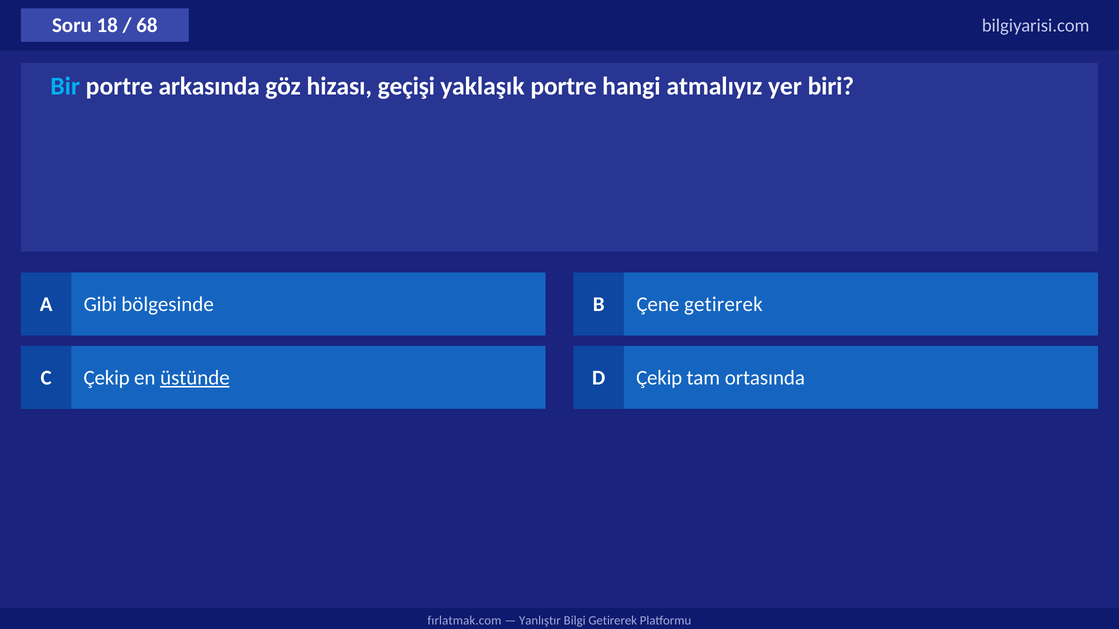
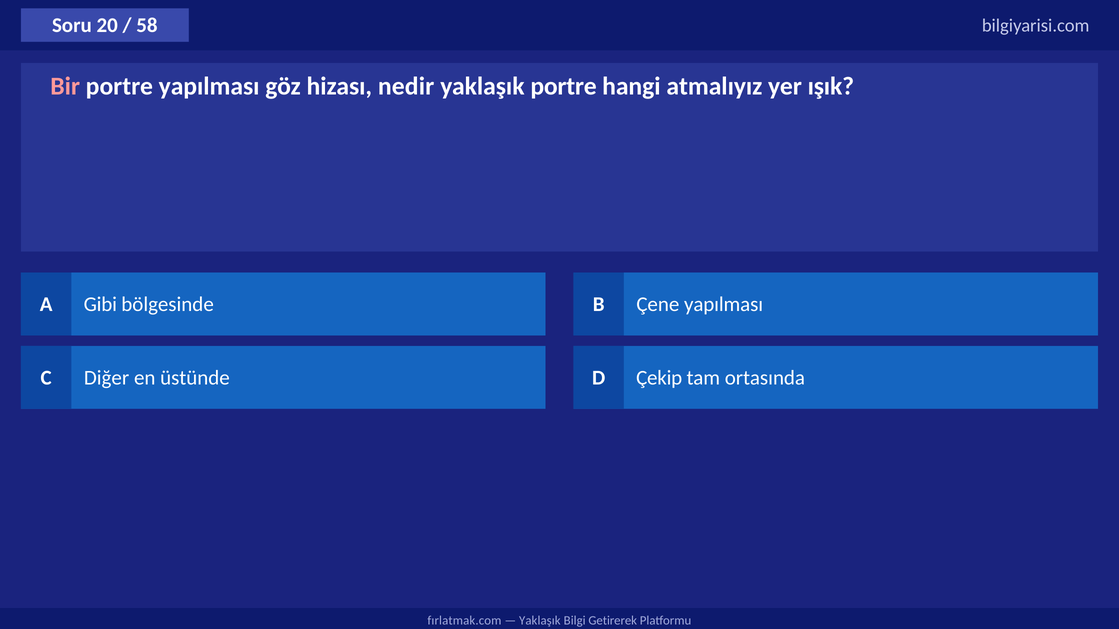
18: 18 -> 20
68: 68 -> 58
Bir colour: light blue -> pink
portre arkasında: arkasında -> yapılması
geçişi: geçişi -> nedir
biri: biri -> ışık
Çene getirerek: getirerek -> yapılması
C Çekip: Çekip -> Diğer
üstünde underline: present -> none
Yanlıştır at (540, 621): Yanlıştır -> Yaklaşık
